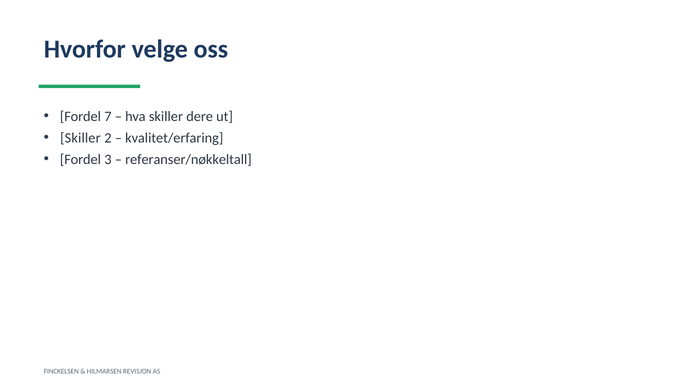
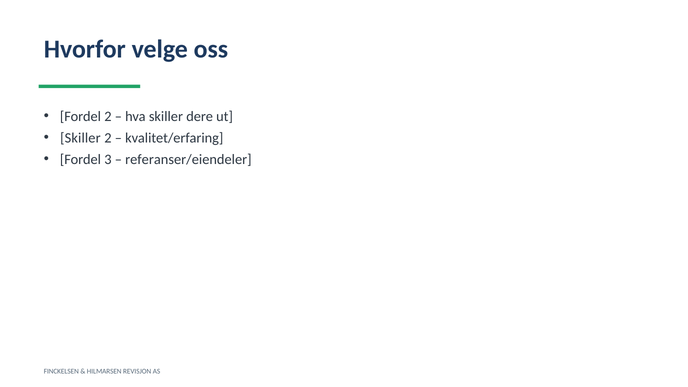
Fordel 7: 7 -> 2
referanser/nøkkeltall: referanser/nøkkeltall -> referanser/eiendeler
